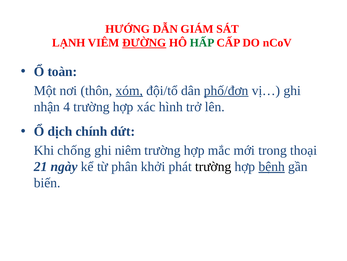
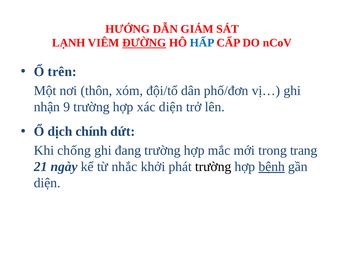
HẤP colour: green -> blue
toàn: toàn -> trên
xóm underline: present -> none
phố/đơn underline: present -> none
4: 4 -> 9
xác hình: hình -> diện
niêm: niêm -> đang
thoại: thoại -> trang
phân: phân -> nhắc
biến at (47, 182): biến -> diện
